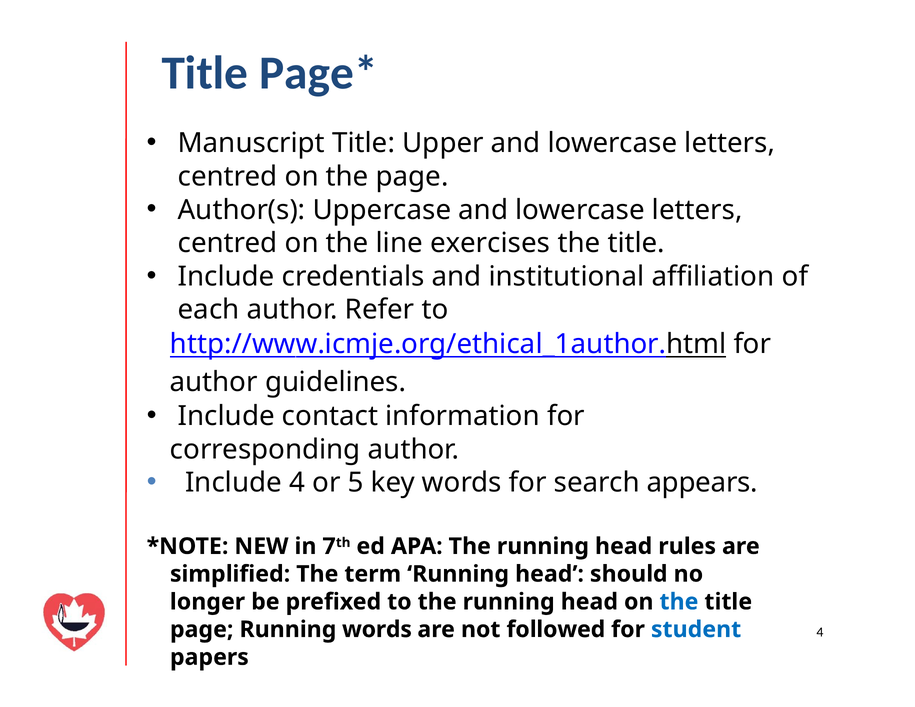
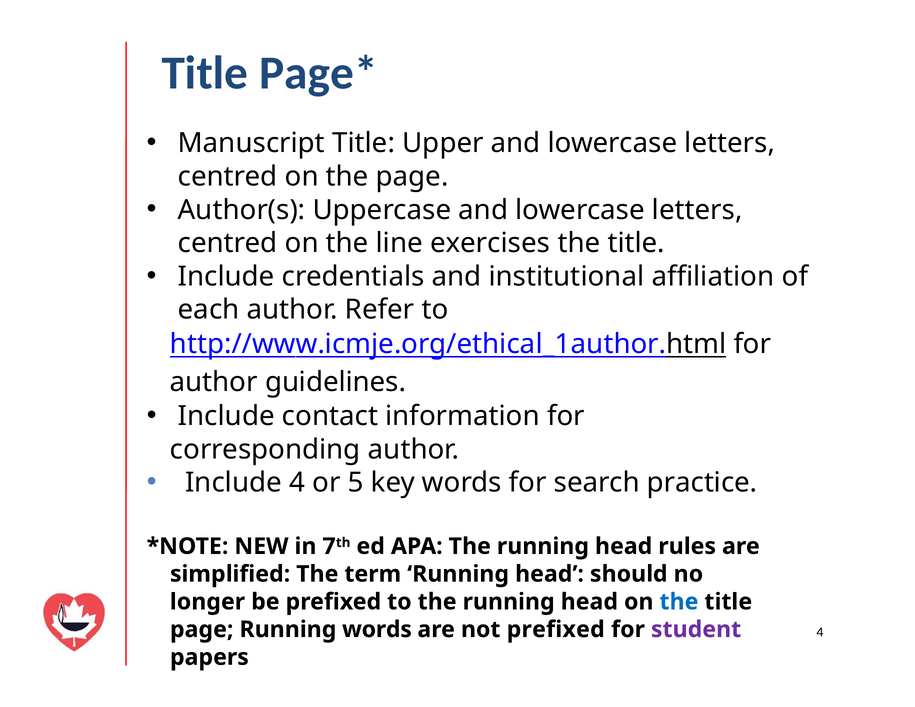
appears: appears -> practice
not followed: followed -> prefixed
student colour: blue -> purple
